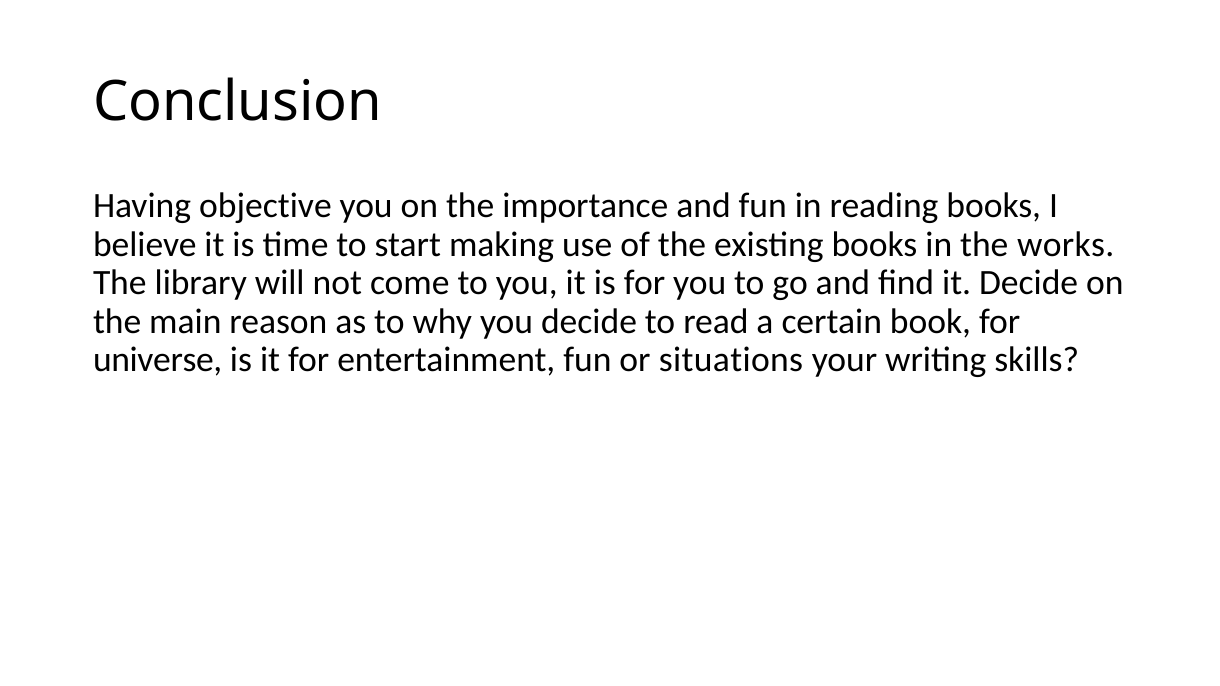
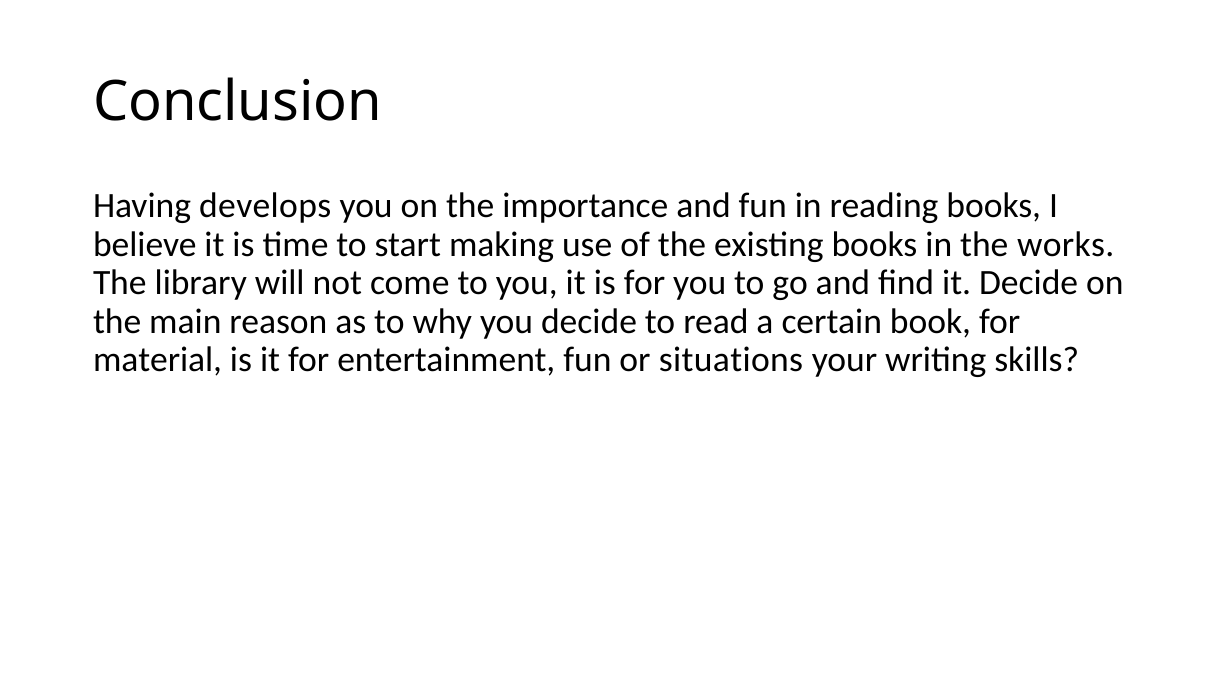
objective: objective -> develops
universe: universe -> material
